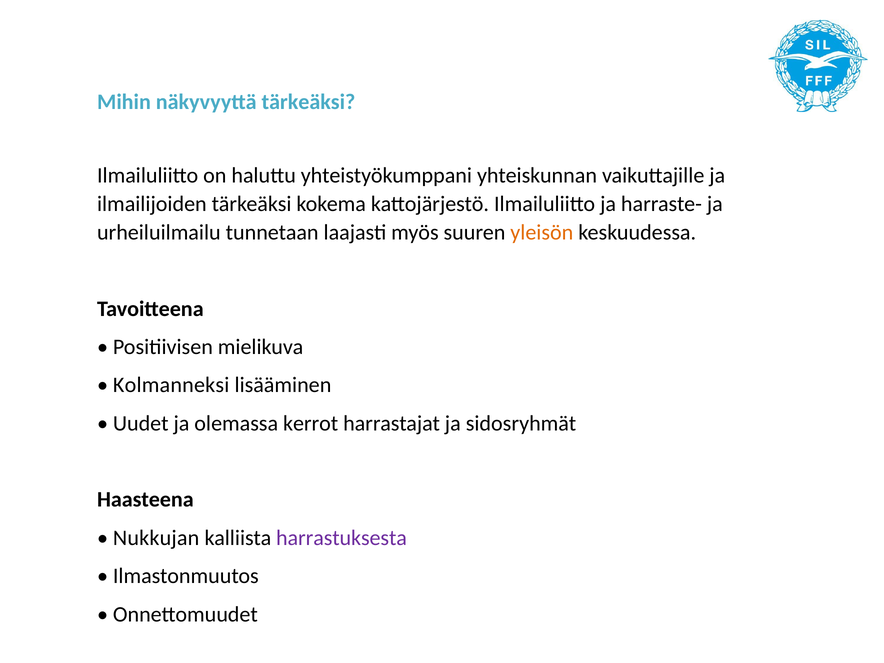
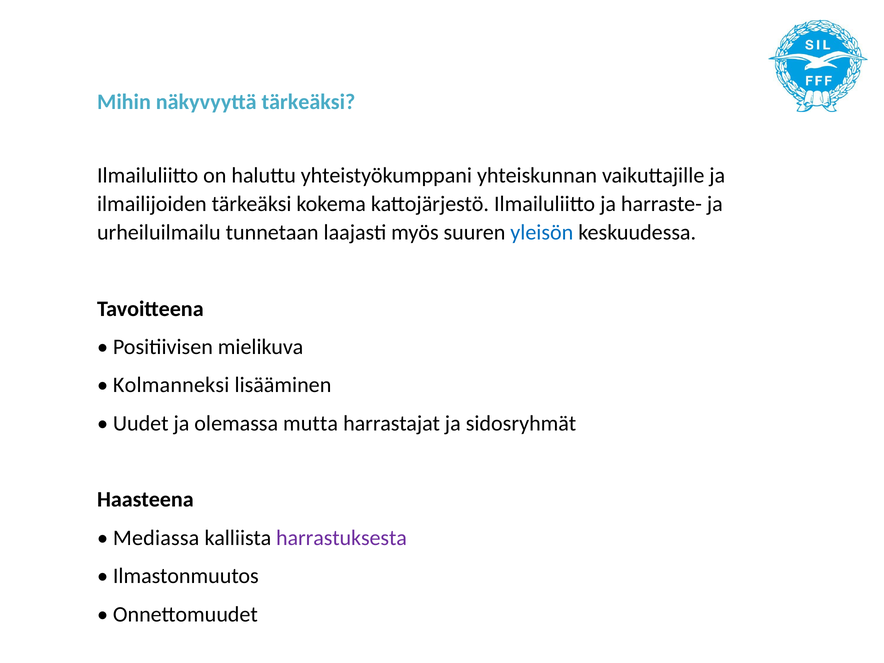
yleisön colour: orange -> blue
kerrot: kerrot -> mutta
Nukkujan: Nukkujan -> Mediassa
